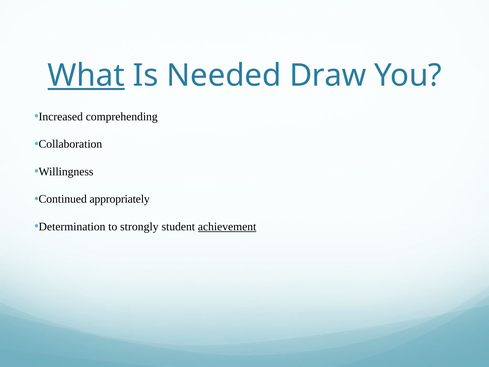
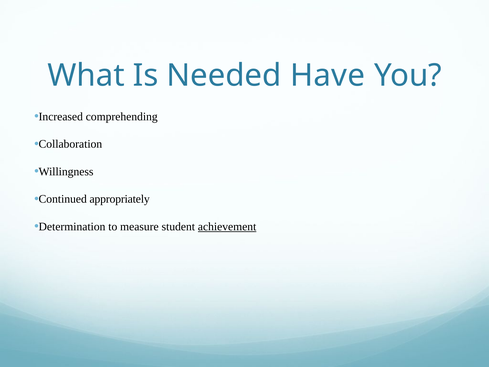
What underline: present -> none
Draw: Draw -> Have
strongly: strongly -> measure
